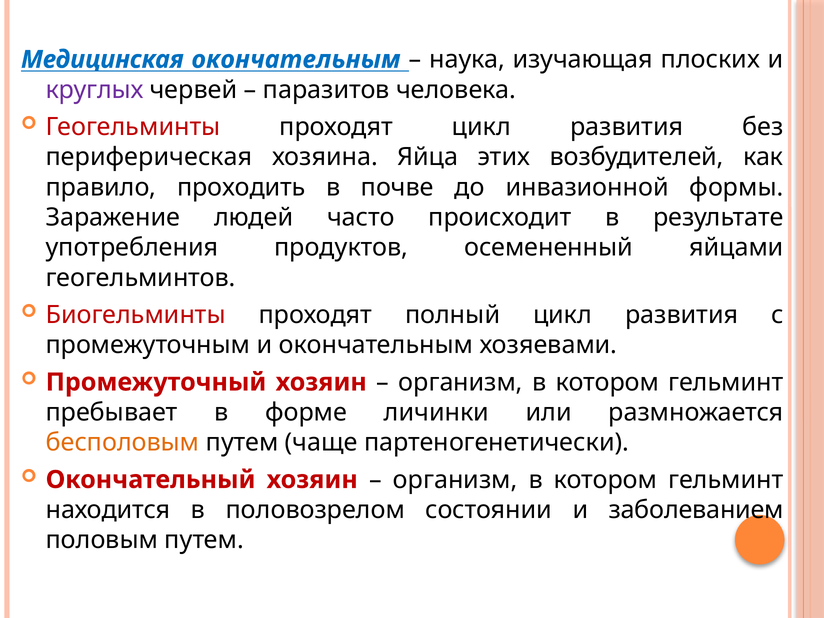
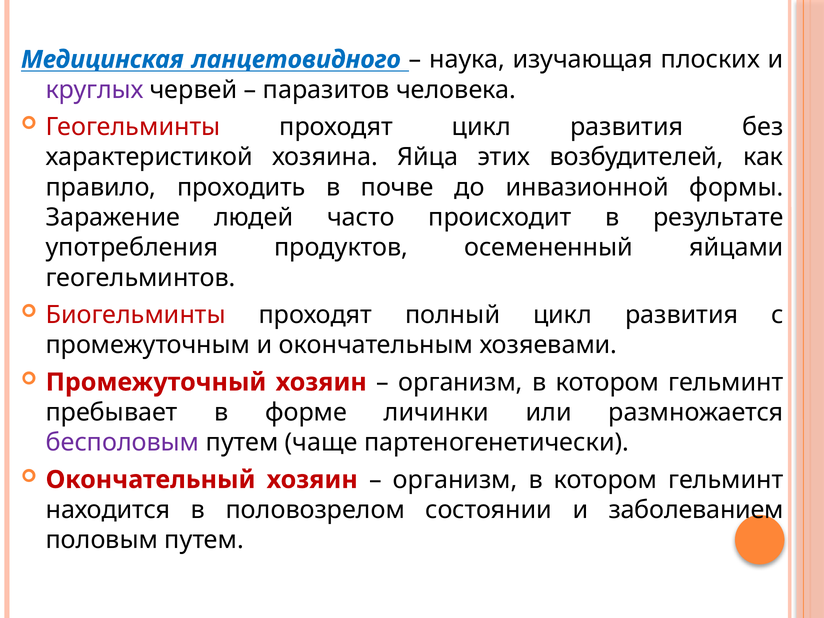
Медицинская окончательным: окончательным -> ланцетовидного
периферическая: периферическая -> характеристикой
бесполовым colour: orange -> purple
